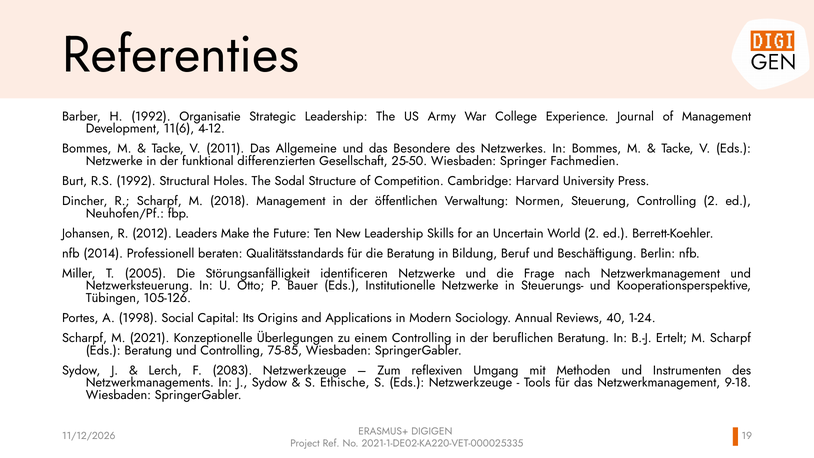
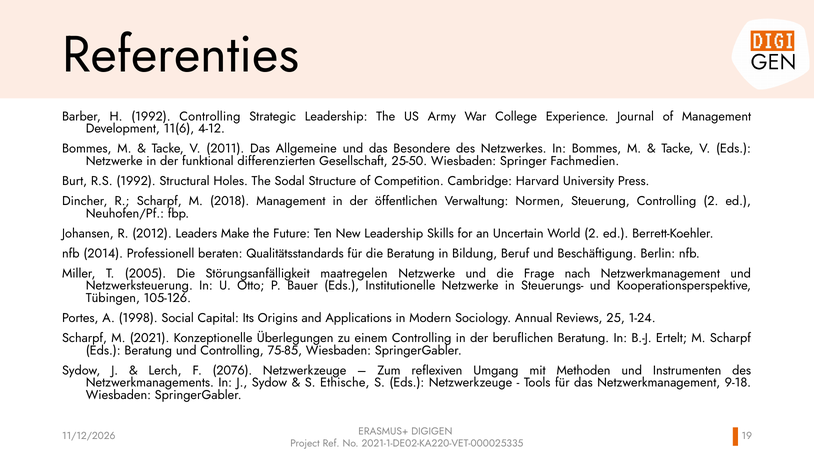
1992 Organisatie: Organisatie -> Controlling
identificeren: identificeren -> maatregelen
40: 40 -> 25
2083: 2083 -> 2076
